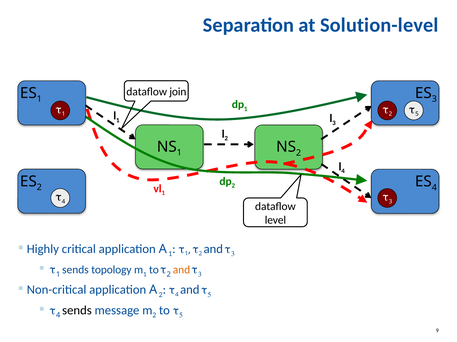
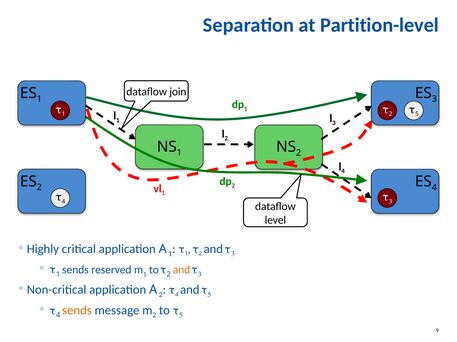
Solution-level: Solution-level -> Partition-level
topology: topology -> reserved
sends at (77, 311) colour: black -> orange
